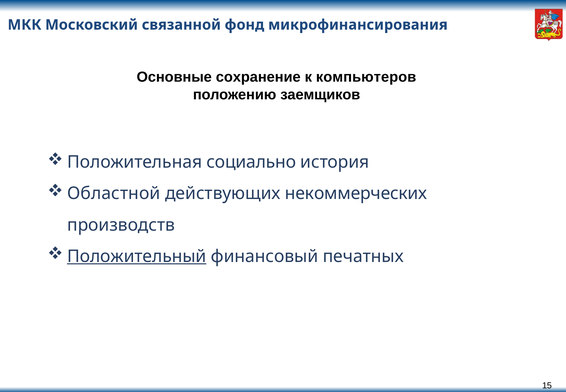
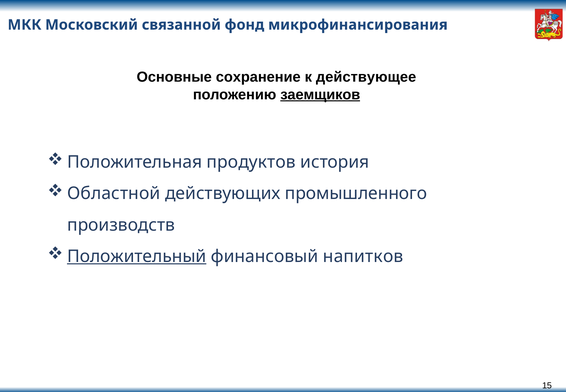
компьютеров: компьютеров -> действующее
заемщиков underline: none -> present
социально: социально -> продуктов
некоммерческих: некоммерческих -> промышленного
печатных: печатных -> напитков
